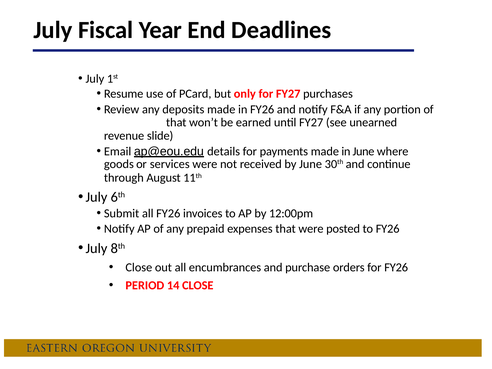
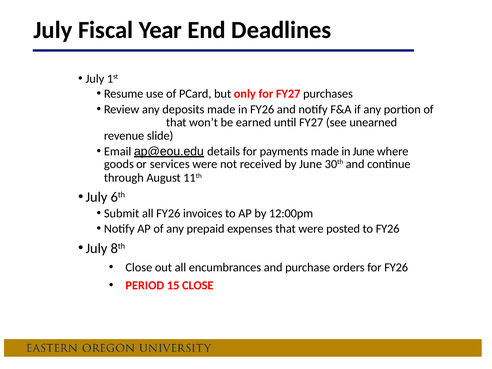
14: 14 -> 15
